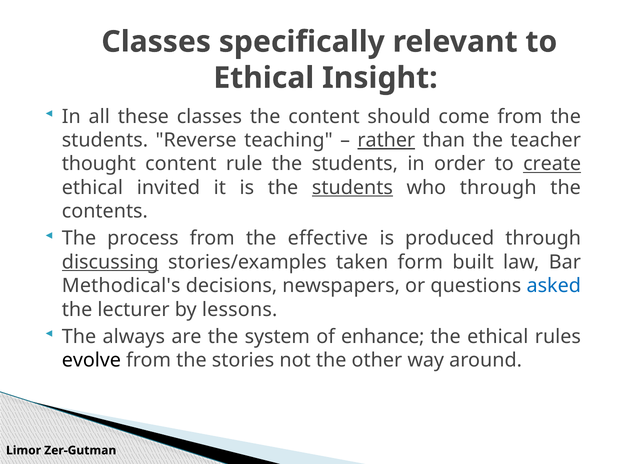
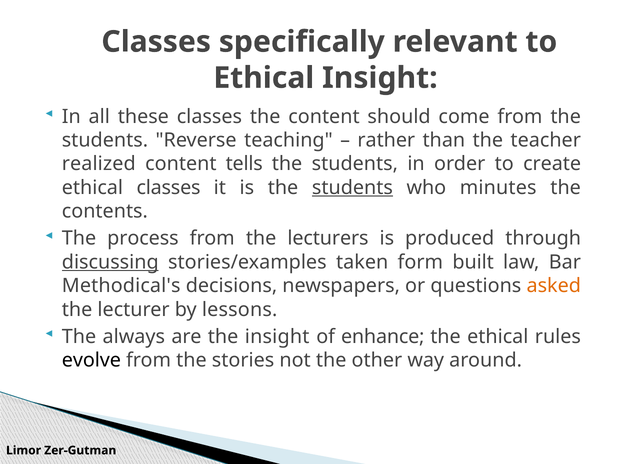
rather underline: present -> none
thought: thought -> realized
rule: rule -> tells
create underline: present -> none
ethical invited: invited -> classes
who through: through -> minutes
effective: effective -> lecturers
asked colour: blue -> orange
the system: system -> insight
